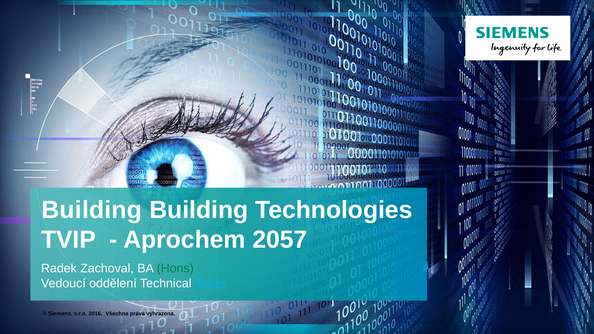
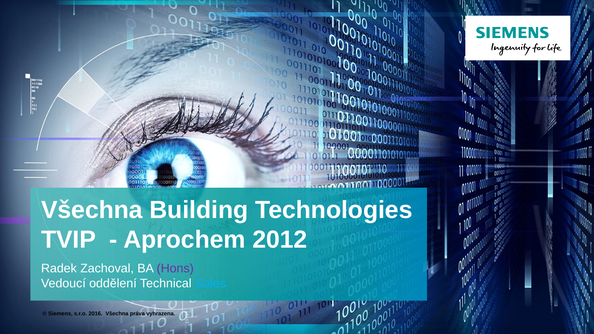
Building at (92, 210): Building -> Všechna
2057: 2057 -> 2012
Hons colour: green -> purple
